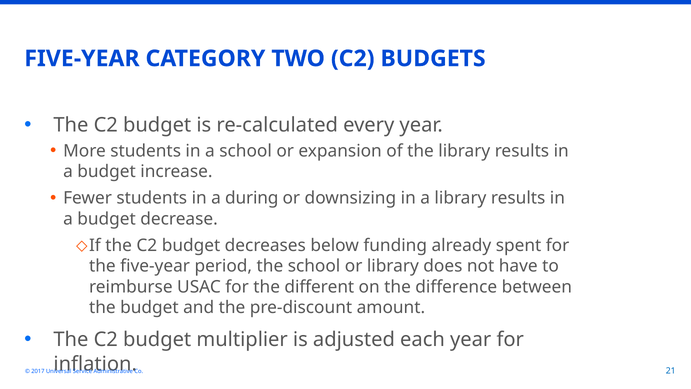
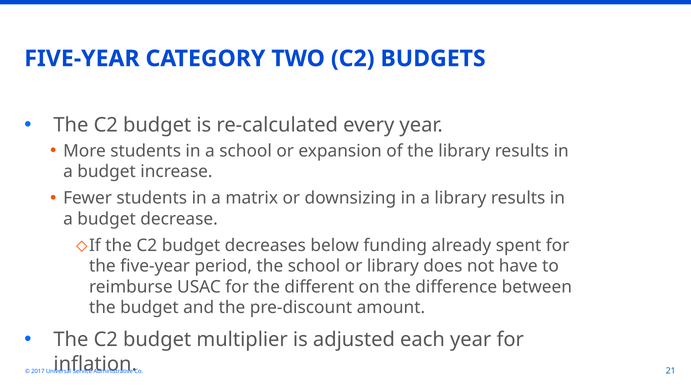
during: during -> matrix
